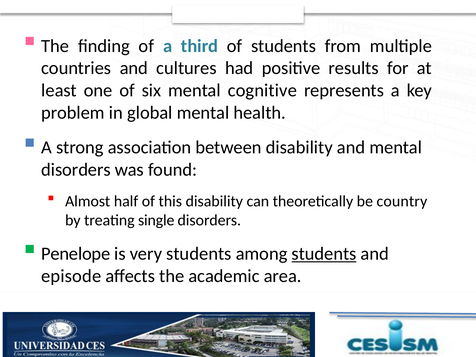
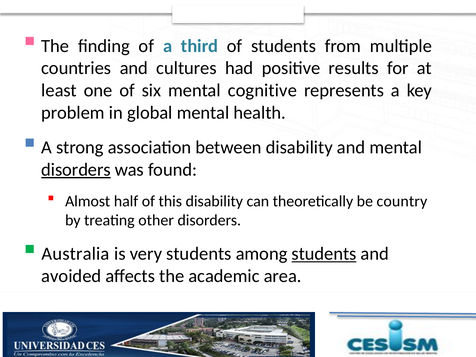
disorders at (76, 170) underline: none -> present
single: single -> other
Penelope: Penelope -> Australia
episode: episode -> avoided
